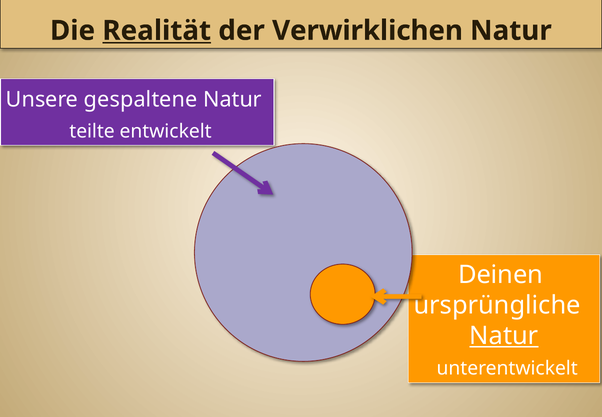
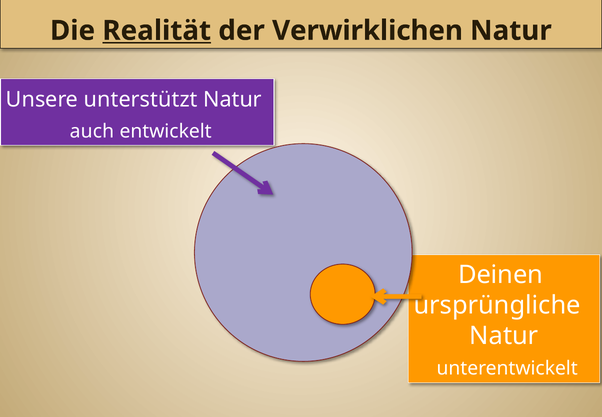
gespaltene: gespaltene -> unterstützt
teilte: teilte -> auch
Natur at (504, 336) underline: present -> none
